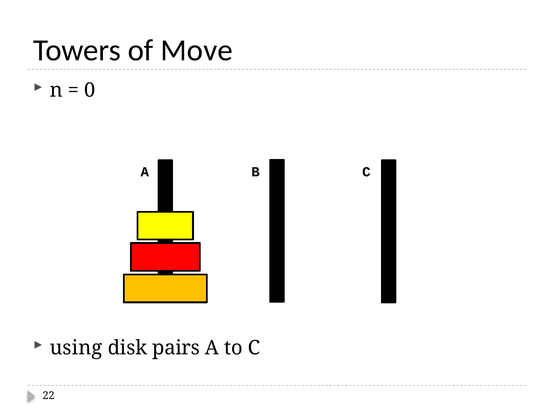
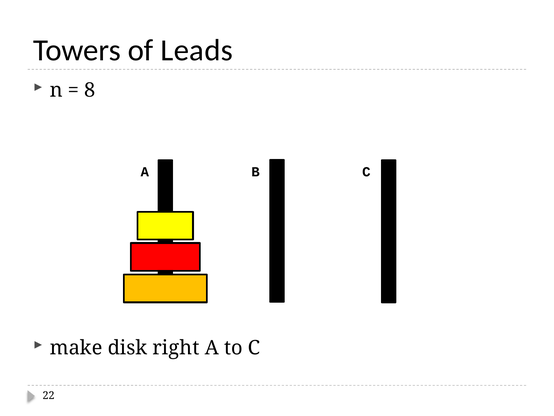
Move: Move -> Leads
0: 0 -> 8
using: using -> make
pairs: pairs -> right
